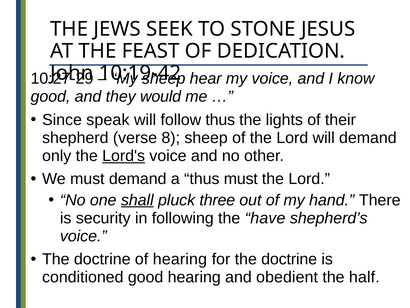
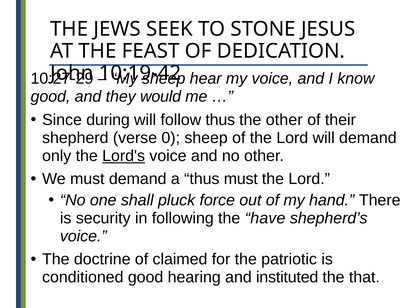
speak: speak -> during
the lights: lights -> other
8: 8 -> 0
shall underline: present -> none
three: three -> force
of hearing: hearing -> claimed
for the doctrine: doctrine -> patriotic
obedient: obedient -> instituted
half: half -> that
